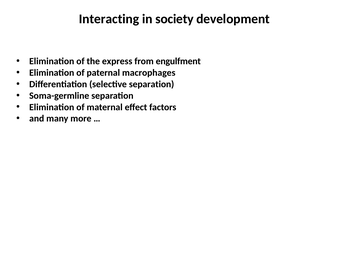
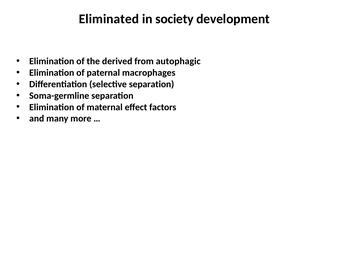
Interacting: Interacting -> Eliminated
express: express -> derived
engulfment: engulfment -> autophagic
